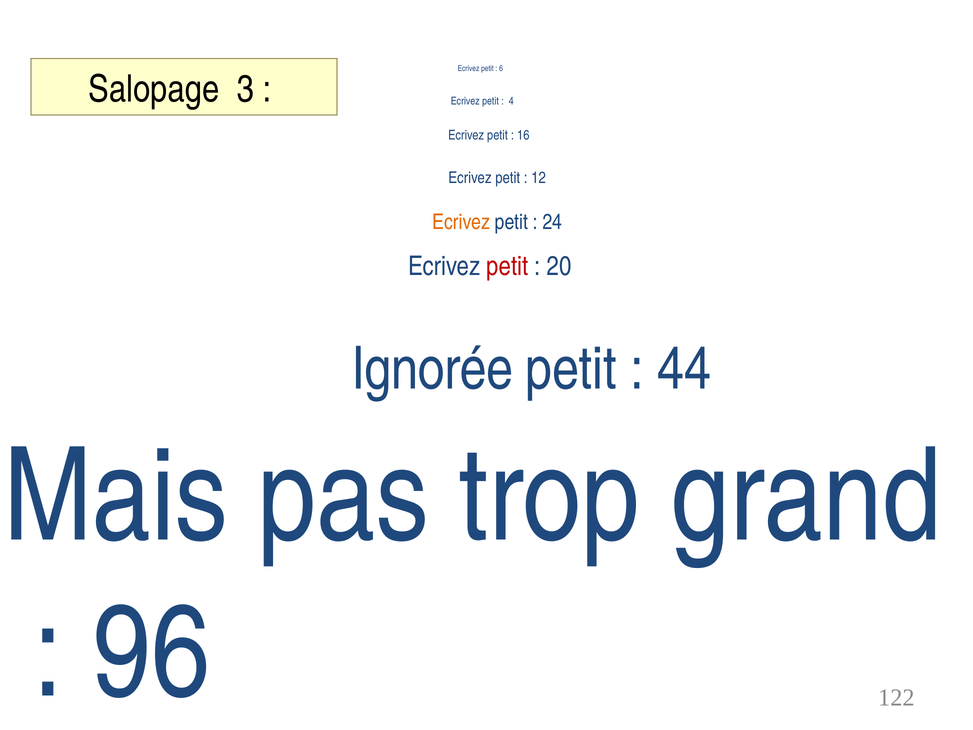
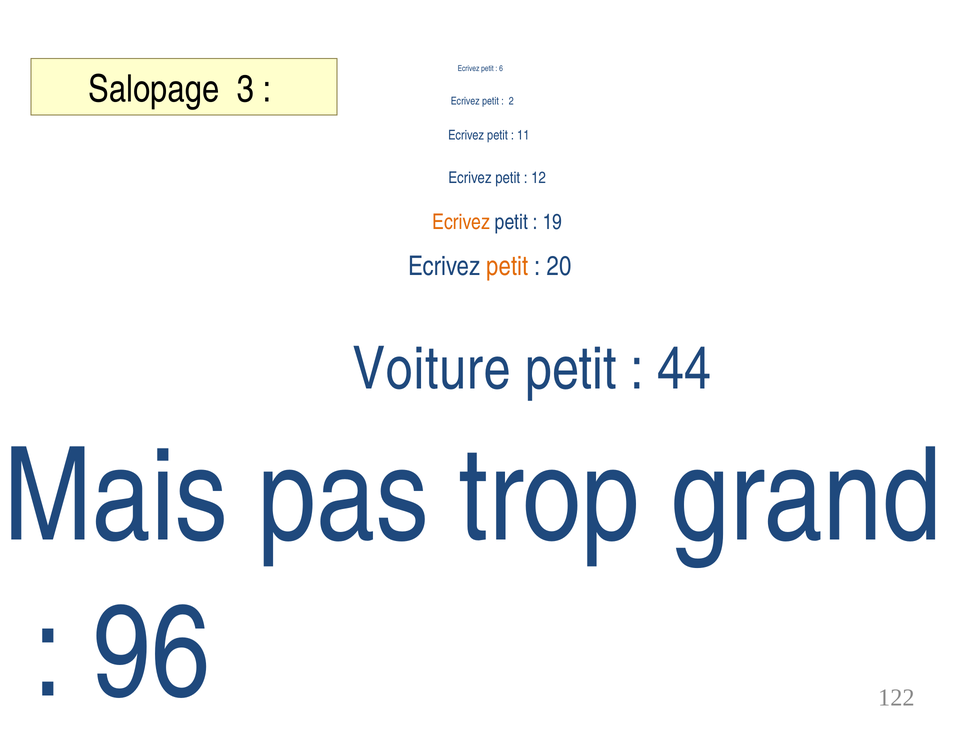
4: 4 -> 2
16: 16 -> 11
24: 24 -> 19
petit at (507, 266) colour: red -> orange
Ignorée: Ignorée -> Voiture
